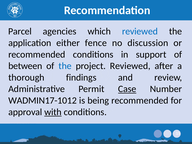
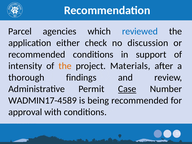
fence: fence -> check
between: between -> intensity
the at (65, 66) colour: blue -> orange
project Reviewed: Reviewed -> Materials
WADMIN17-1012: WADMIN17-1012 -> WADMIN17-4589
with underline: present -> none
